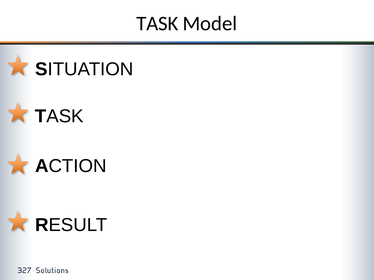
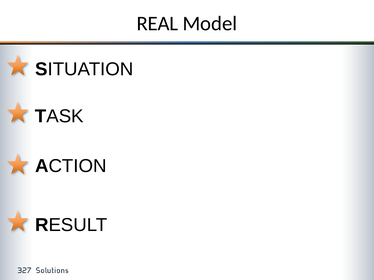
TASK at (157, 24): TASK -> REAL
